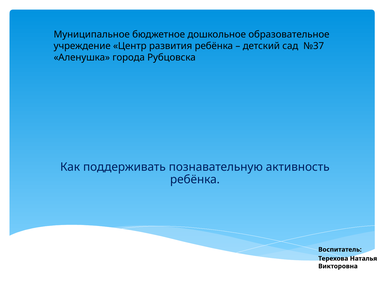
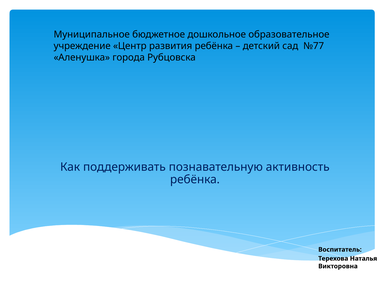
№37: №37 -> №77
